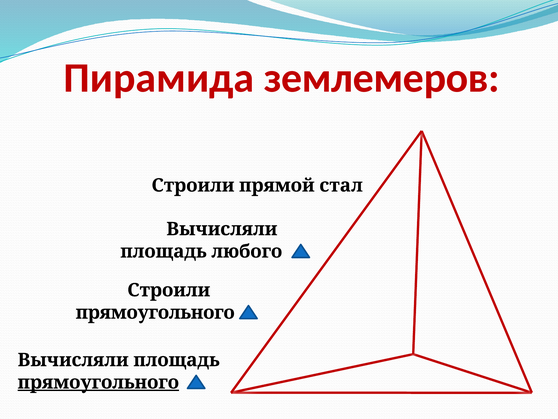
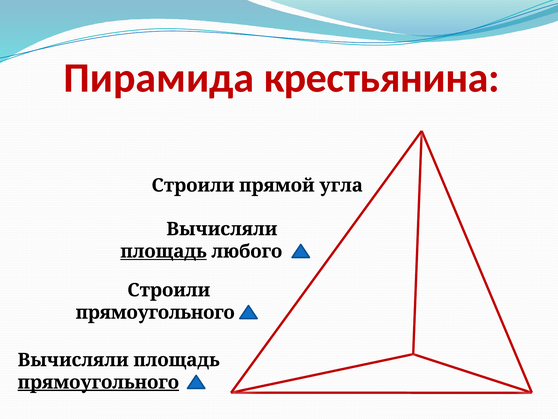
землемеров: землемеров -> крестьянина
стал: стал -> угла
площадь at (164, 251) underline: none -> present
